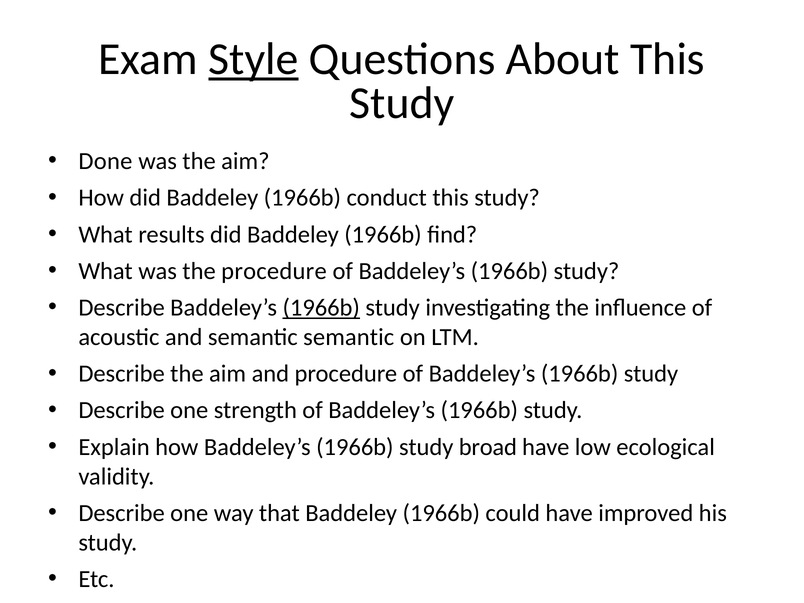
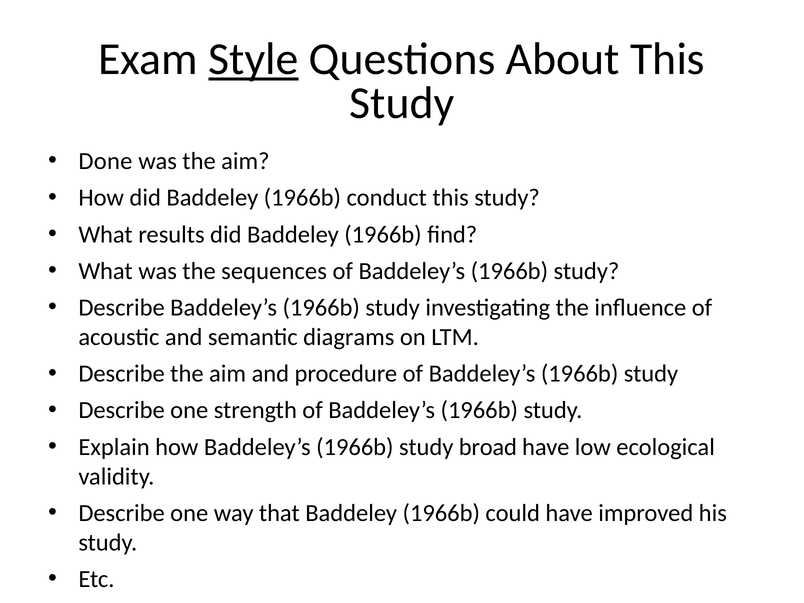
the procedure: procedure -> sequences
1966b at (321, 308) underline: present -> none
semantic semantic: semantic -> diagrams
